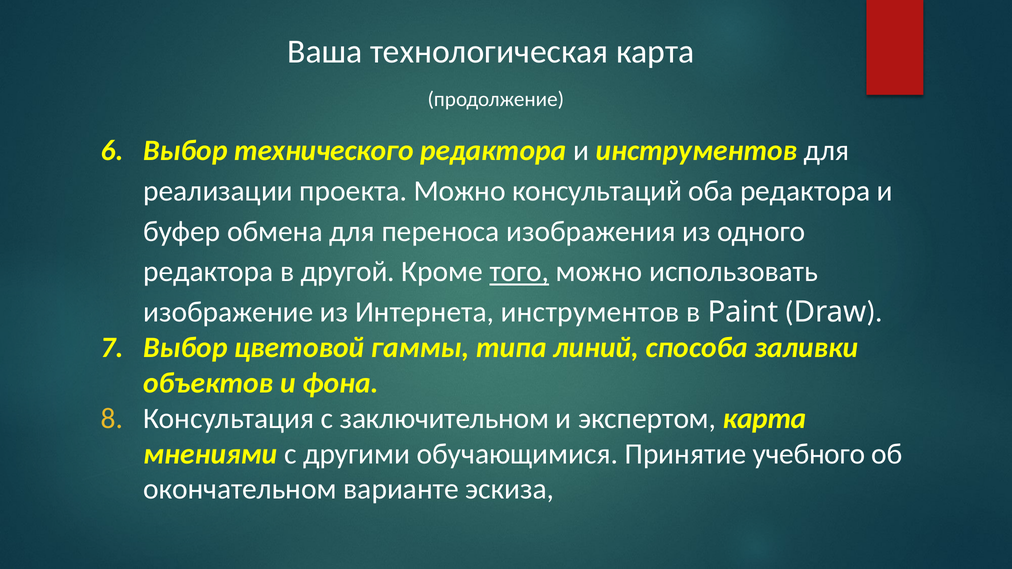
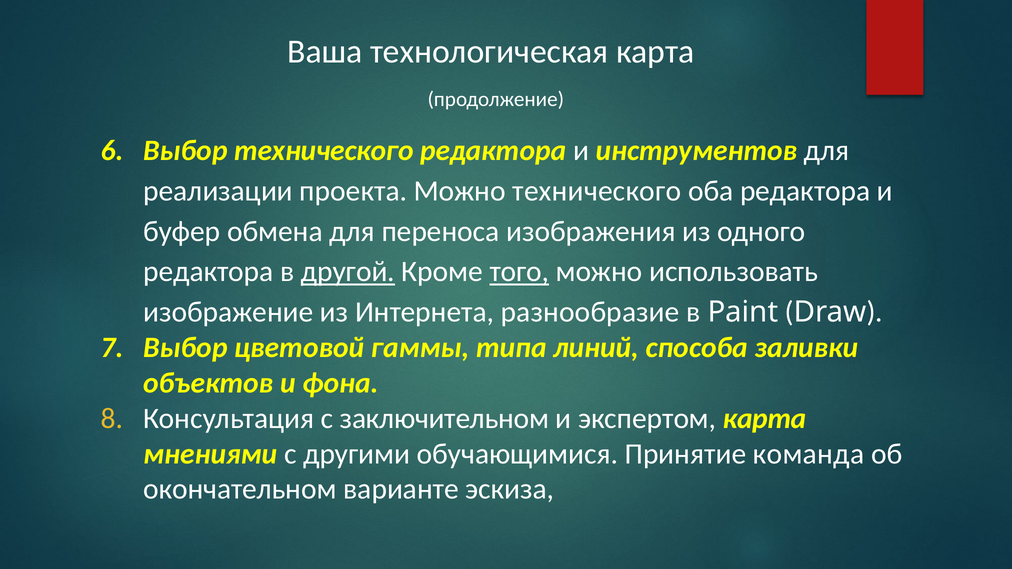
Можно консультаций: консультаций -> технического
другой underline: none -> present
Интернета инструментов: инструментов -> разнообразие
учебного: учебного -> команда
